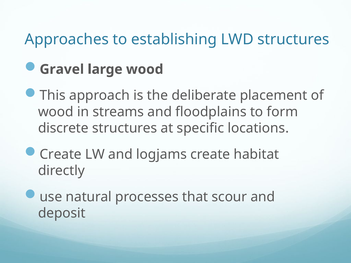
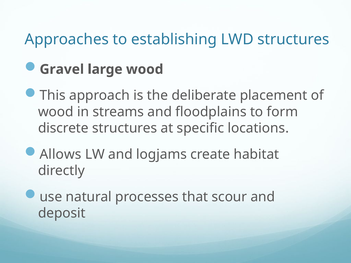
Create at (61, 154): Create -> Allows
